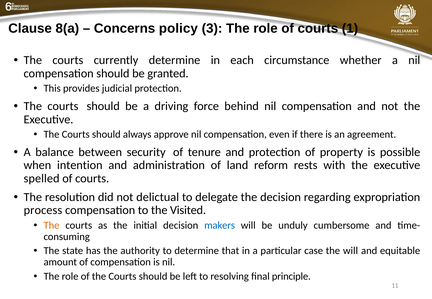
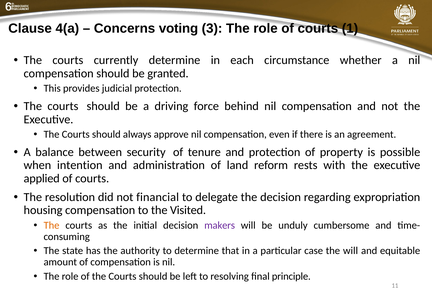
8(a: 8(a -> 4(a
policy: policy -> voting
spelled: spelled -> applied
delictual: delictual -> financial
process: process -> housing
makers colour: blue -> purple
